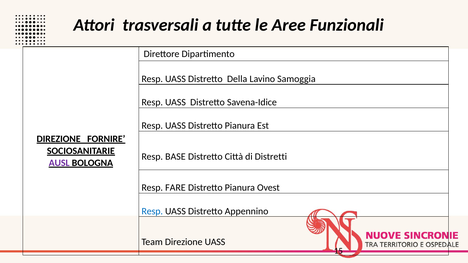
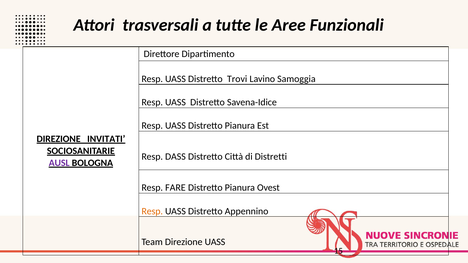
Della: Della -> Trovi
FORNIRE: FORNIRE -> INVITATI
BASE: BASE -> DASS
Resp at (152, 211) colour: blue -> orange
